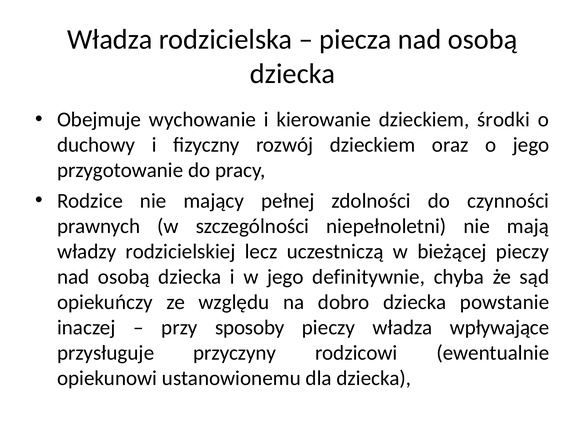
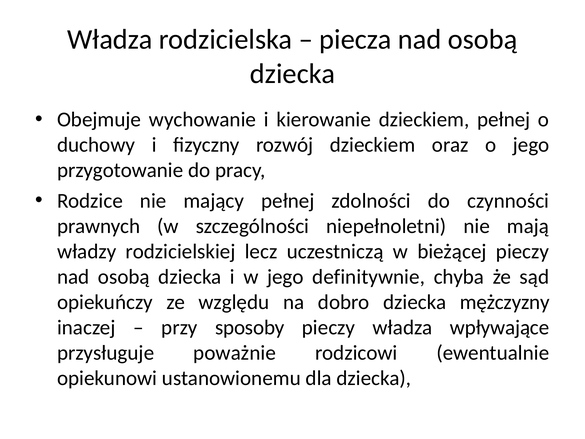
dzieckiem środki: środki -> pełnej
powstanie: powstanie -> mężczyzny
przyczyny: przyczyny -> poważnie
